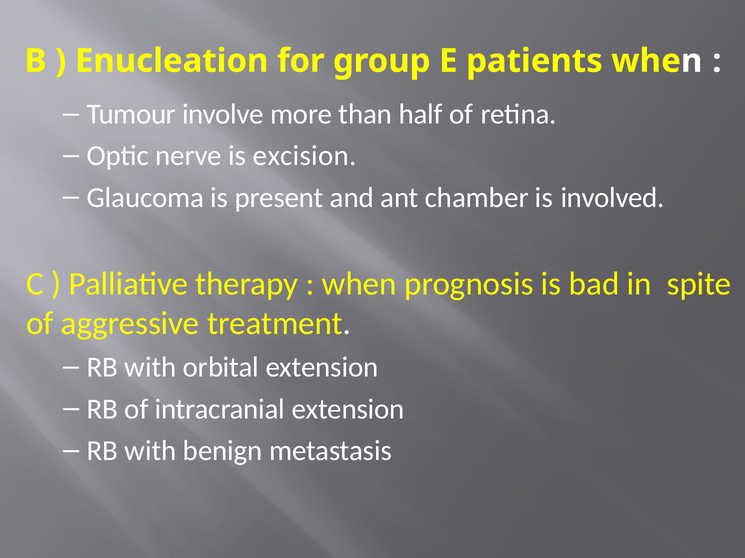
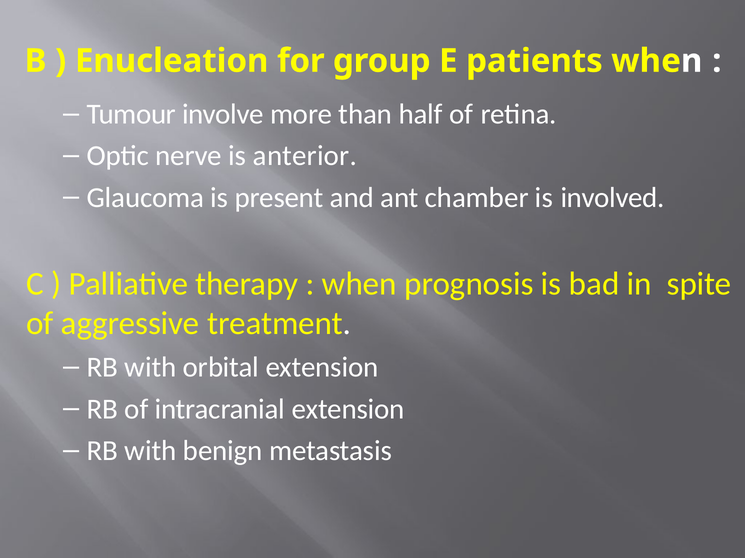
excision: excision -> anterior
